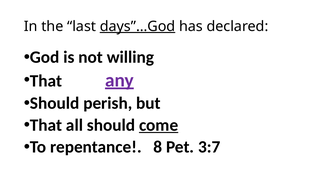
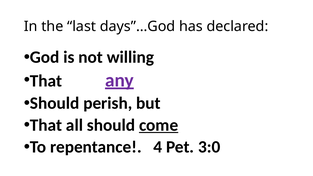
days”…God underline: present -> none
8: 8 -> 4
3:7: 3:7 -> 3:0
